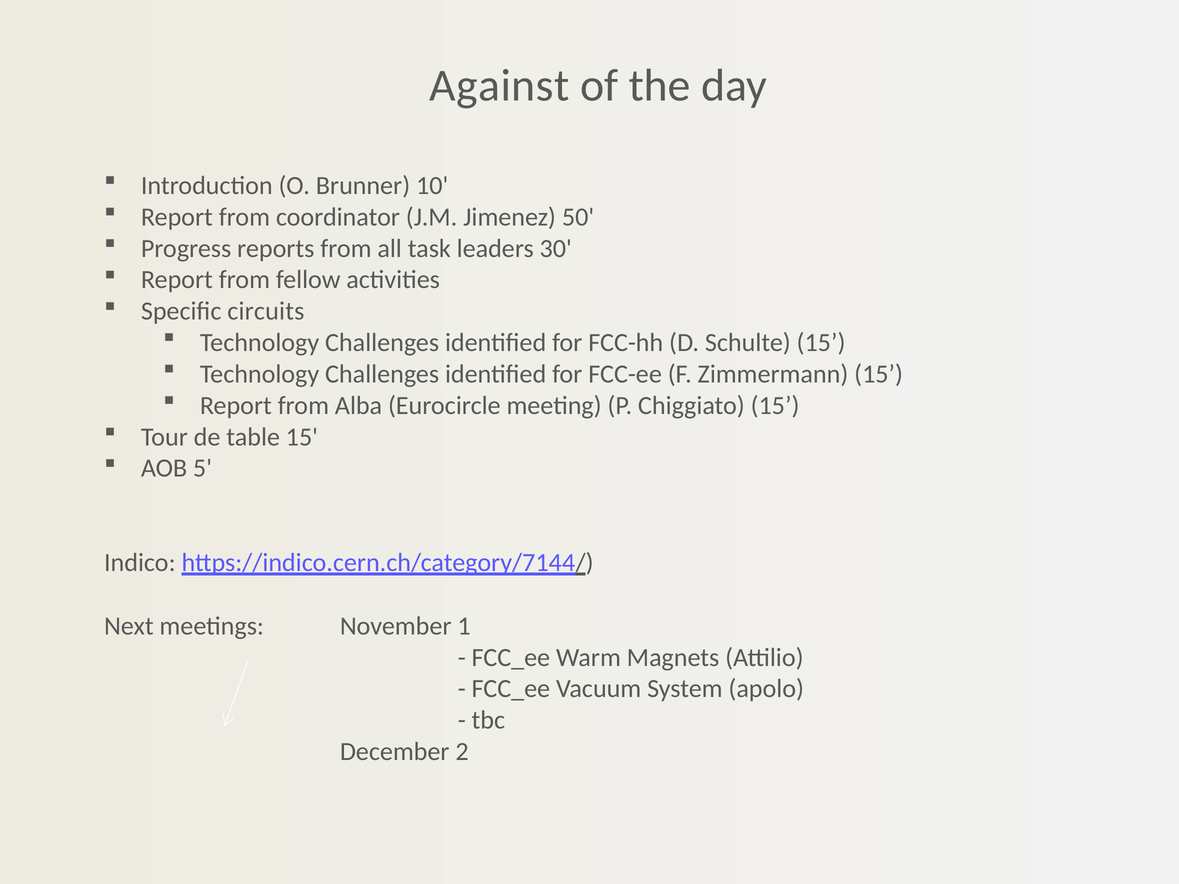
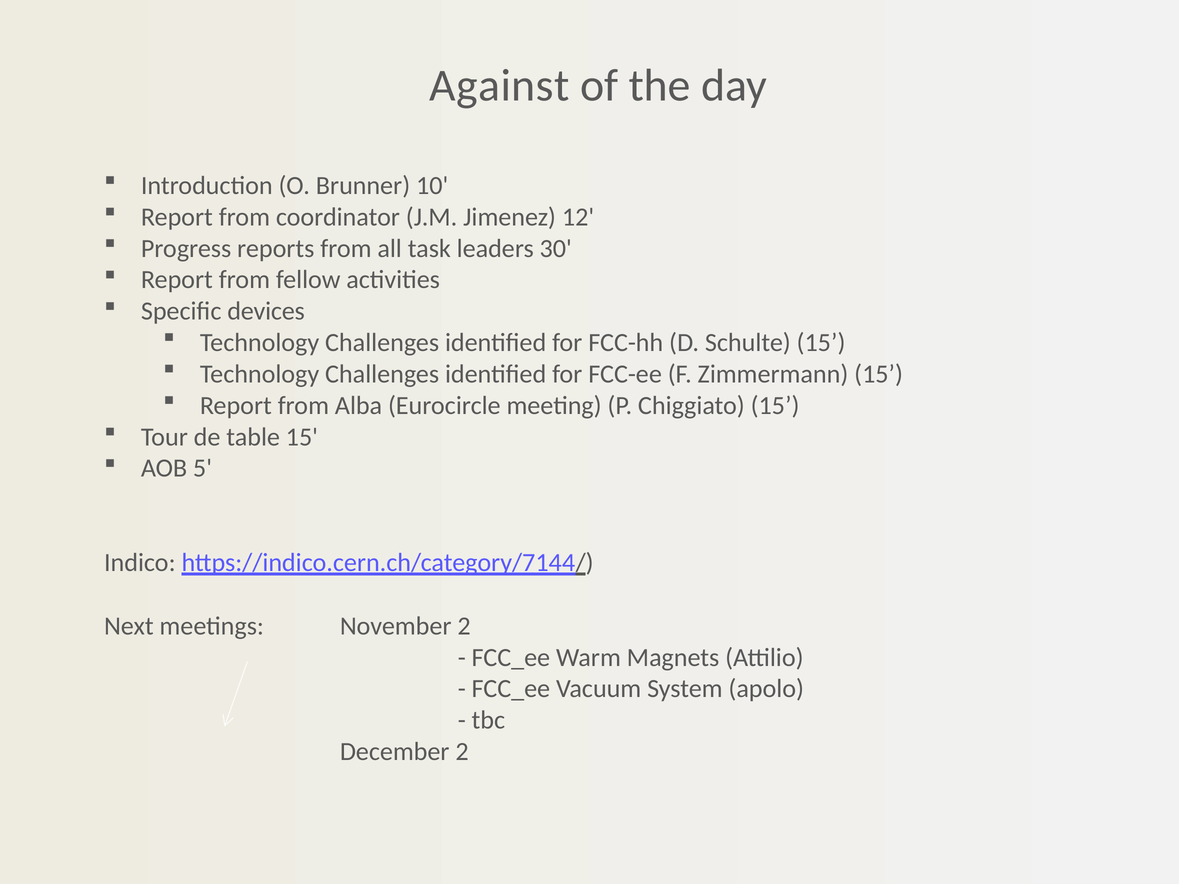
50: 50 -> 12
circuits: circuits -> devices
November 1: 1 -> 2
